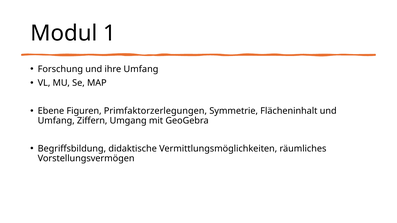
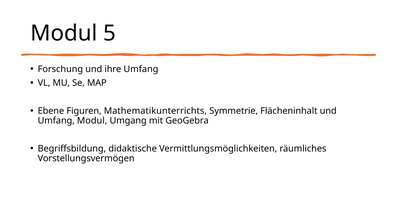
1: 1 -> 5
Primfaktorzerlegungen: Primfaktorzerlegungen -> Mathematikunterrichts
Umfang Ziffern: Ziffern -> Modul
